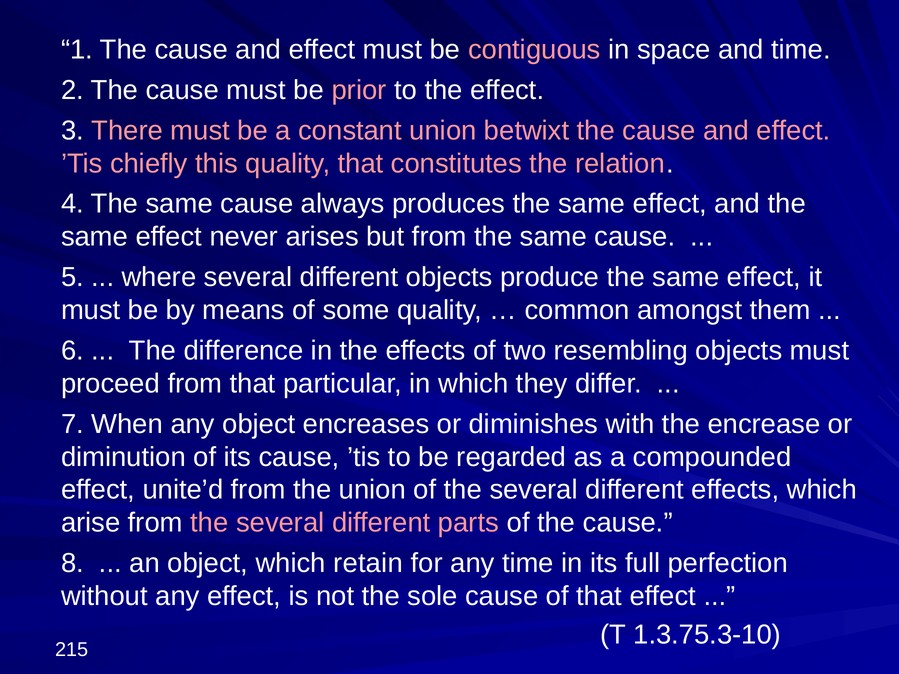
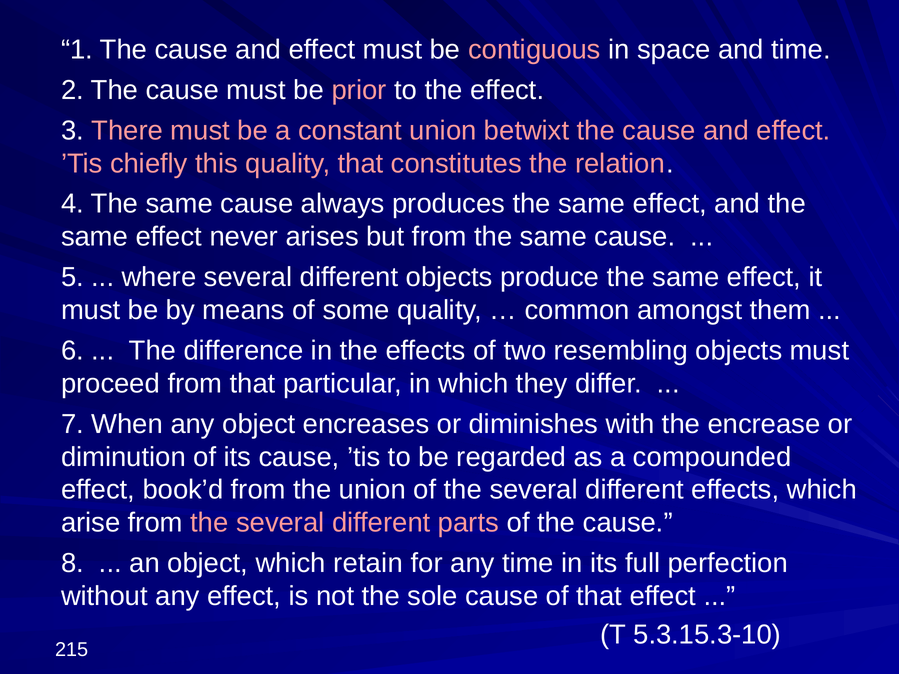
unite’d: unite’d -> book’d
1.3.75.3-10: 1.3.75.3-10 -> 5.3.15.3-10
